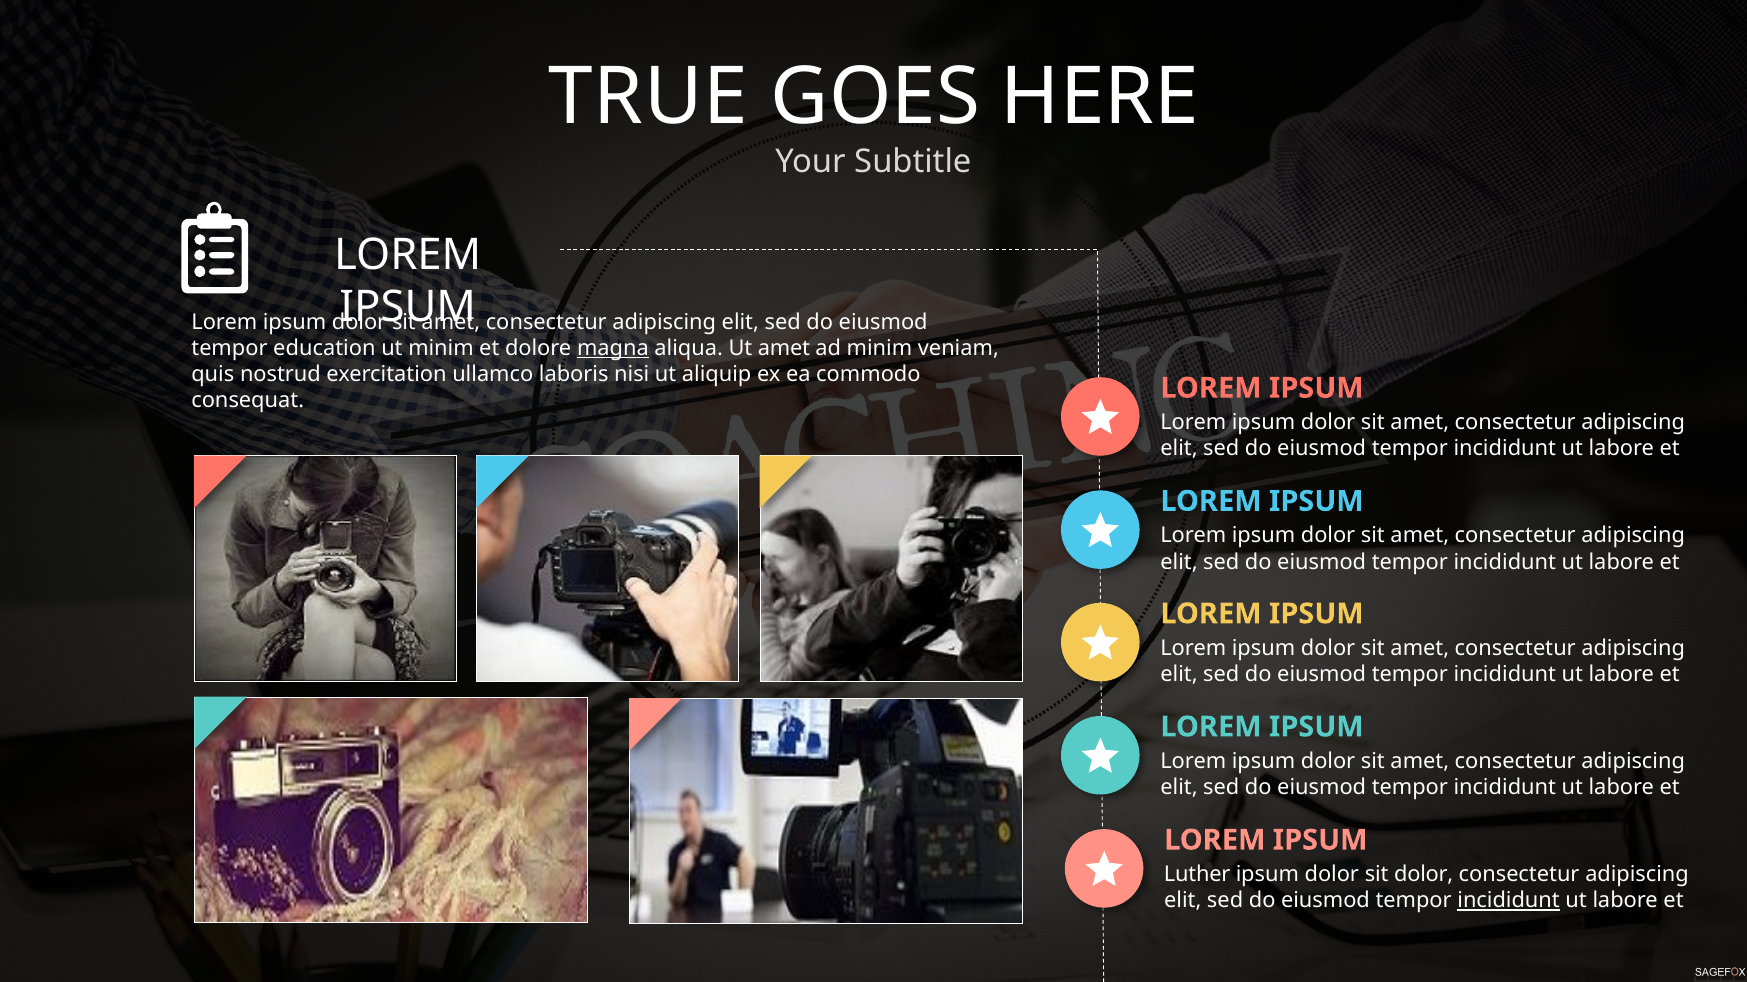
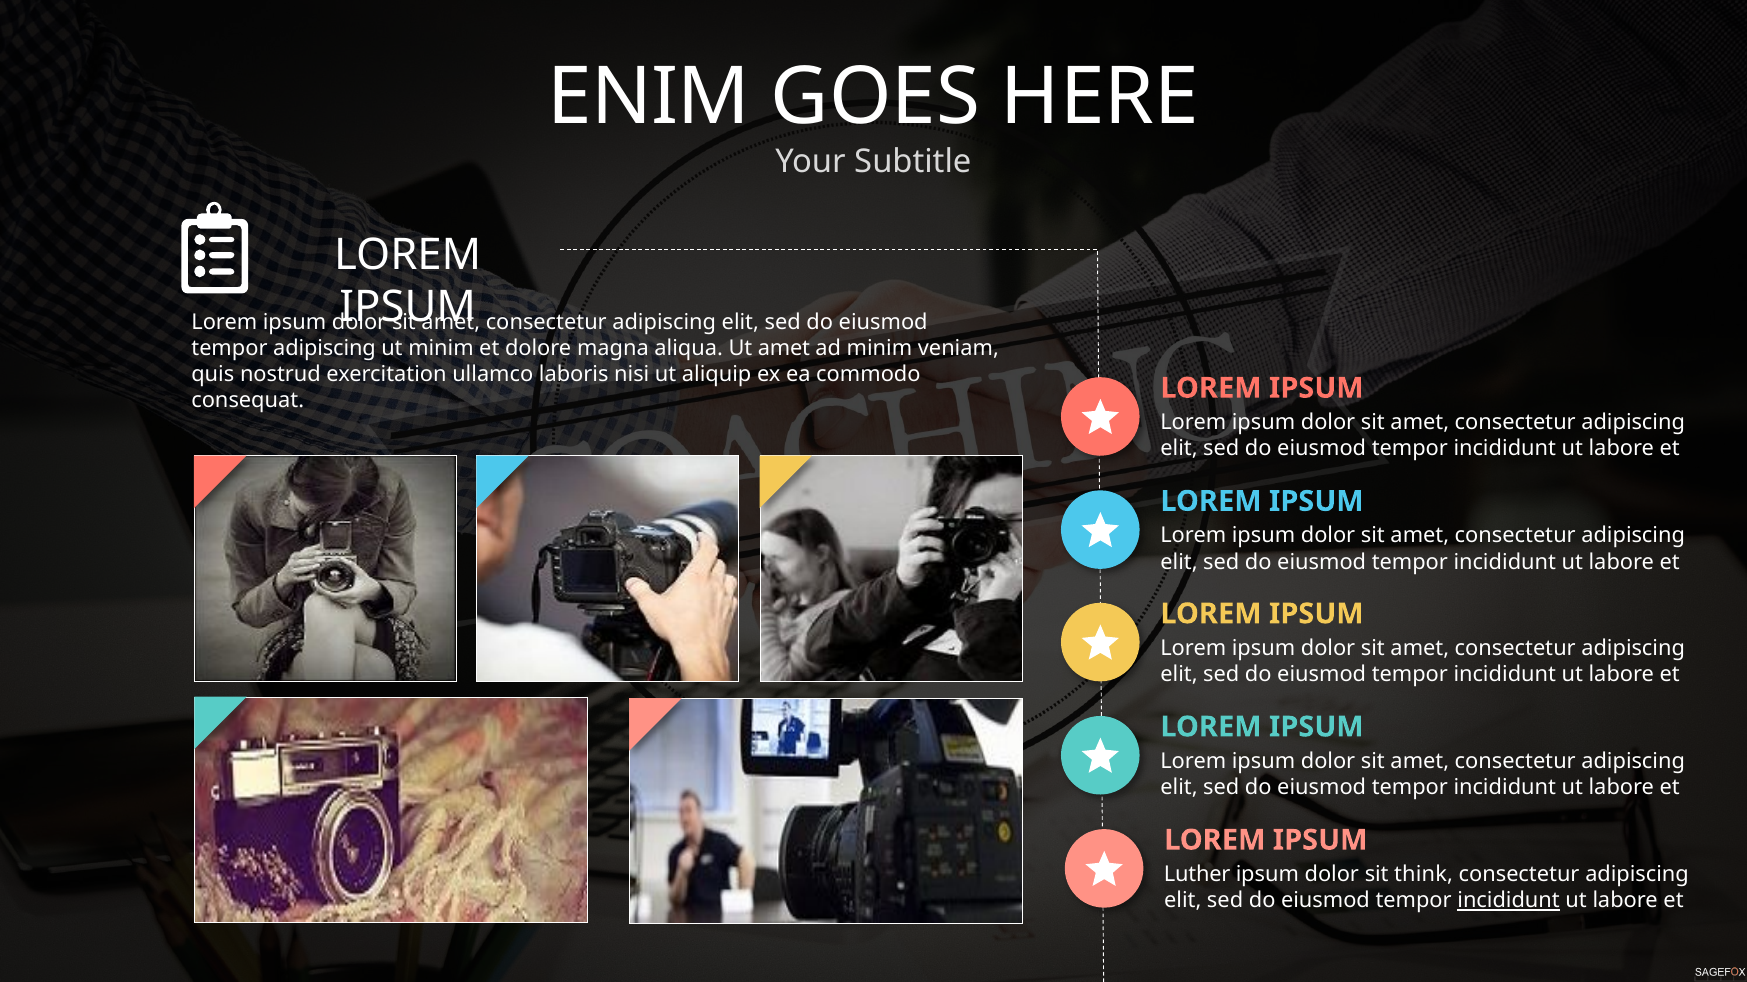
TRUE: TRUE -> ENIM
tempor education: education -> adipiscing
magna underline: present -> none
sit dolor: dolor -> think
